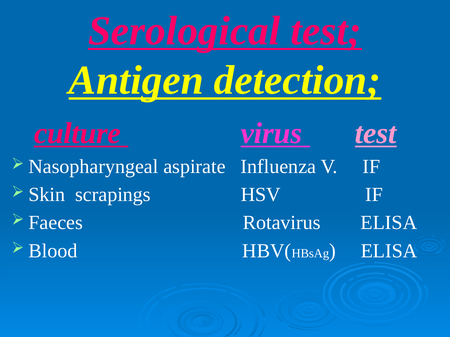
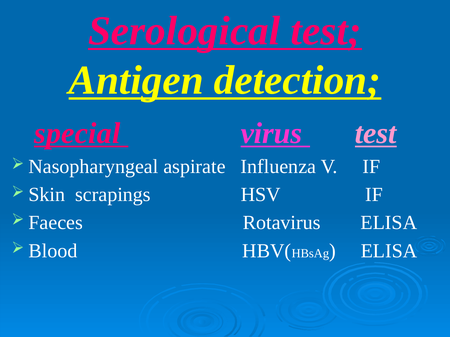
culture: culture -> special
